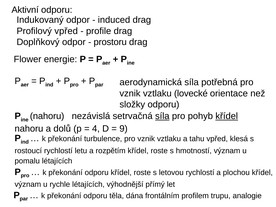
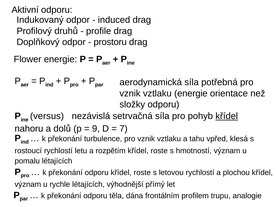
Profilový vpřed: vpřed -> druhů
vztlaku lovecké: lovecké -> energie
nahoru at (47, 116): nahoru -> versus
síla at (162, 116) underline: present -> none
4: 4 -> 9
9: 9 -> 7
